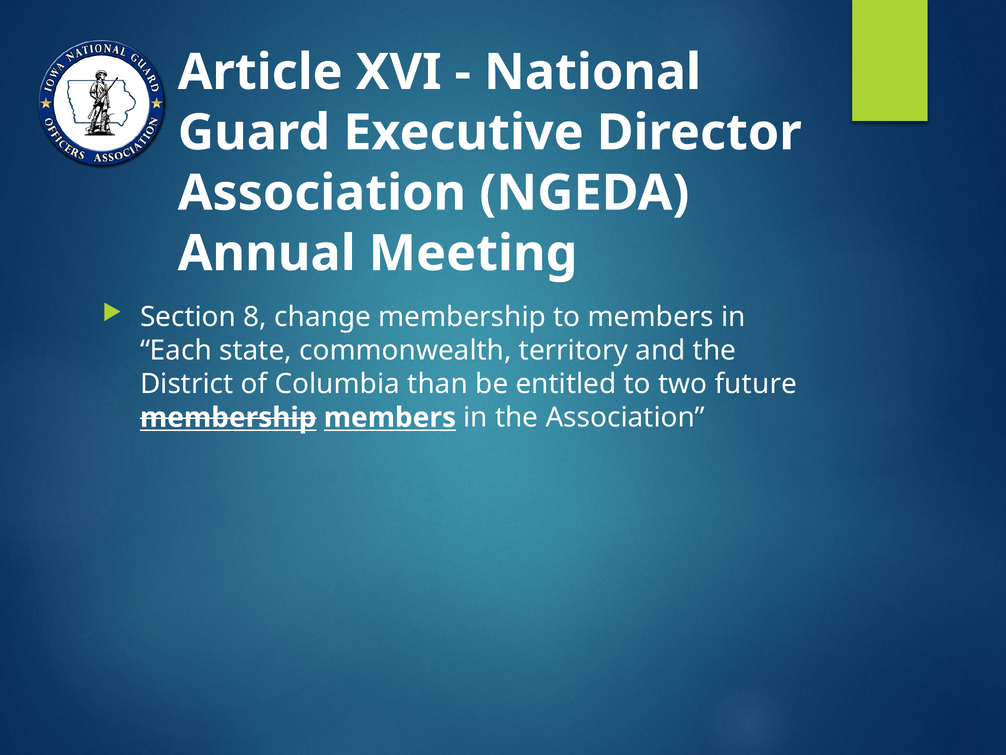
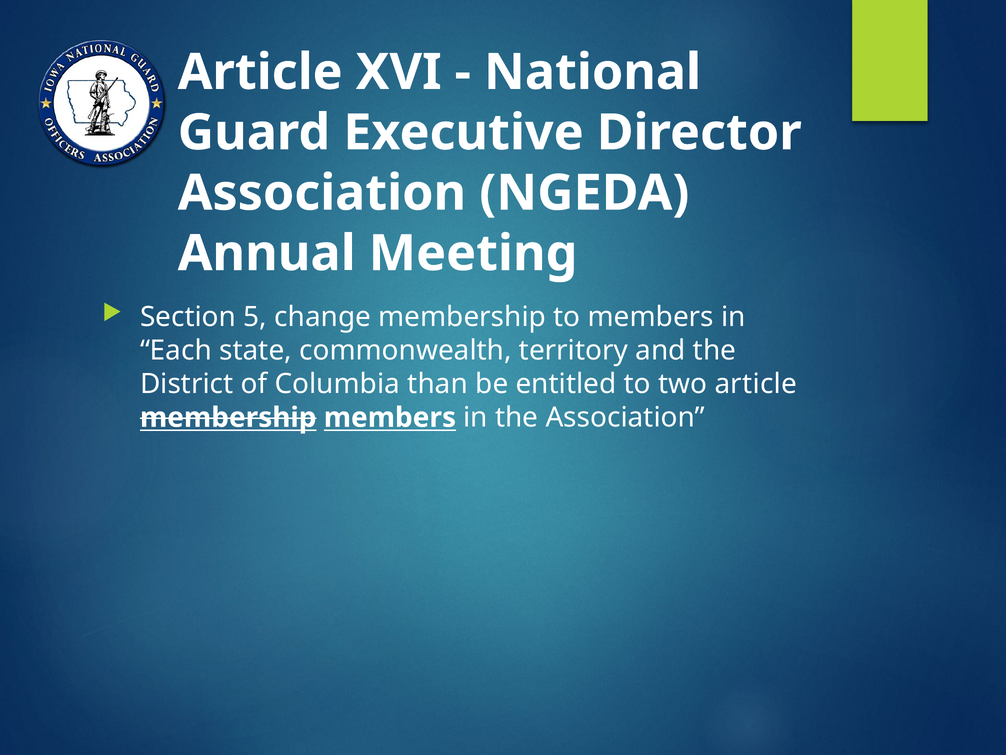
8: 8 -> 5
two future: future -> article
